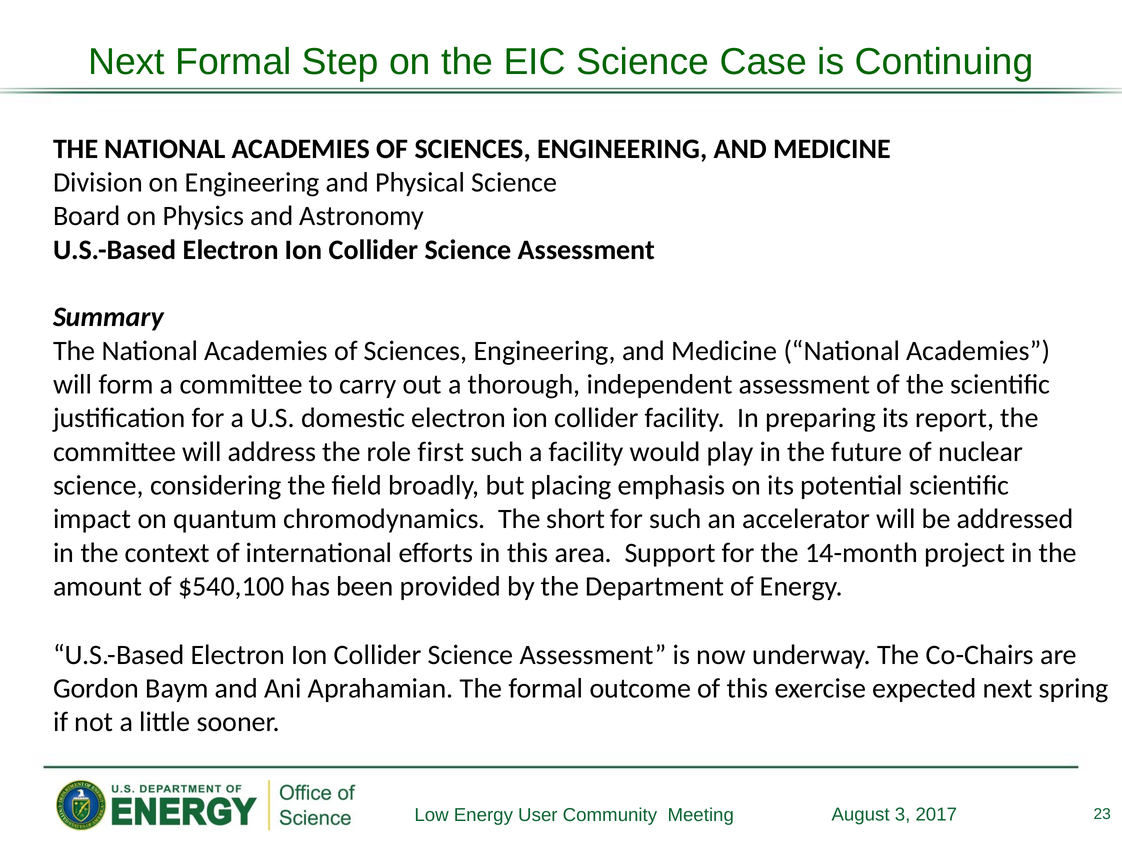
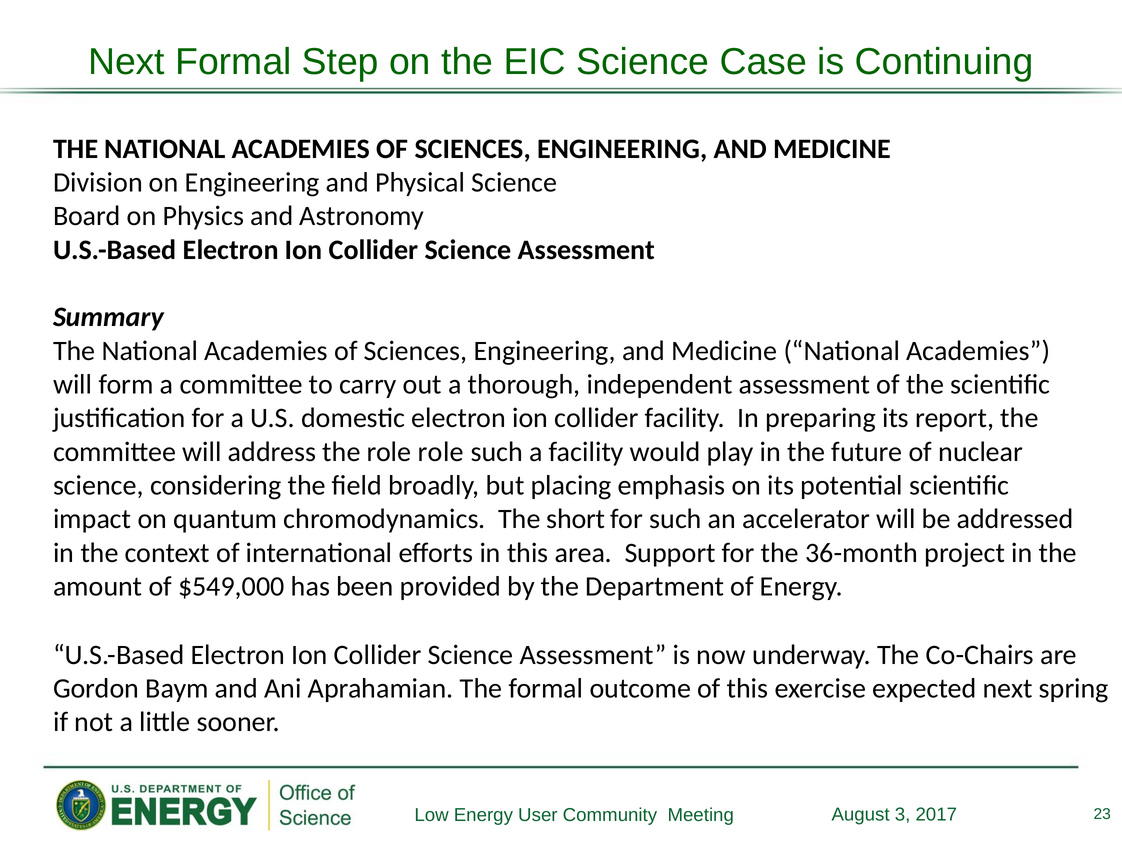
role first: first -> role
14-month: 14-month -> 36-month
$540,100: $540,100 -> $549,000
